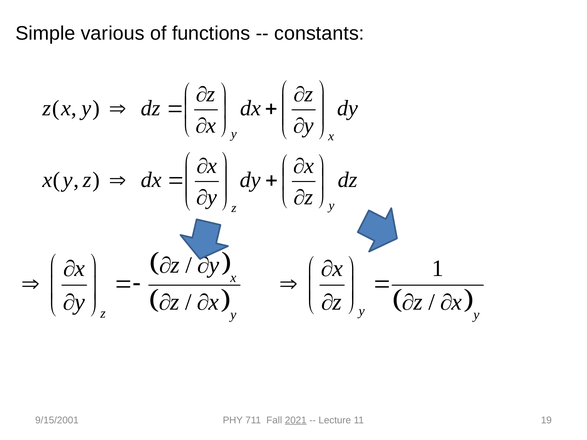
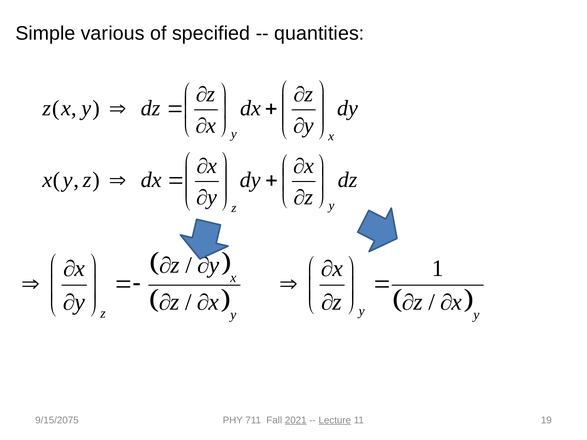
functions: functions -> specified
constants: constants -> quantities
9/15/2001: 9/15/2001 -> 9/15/2075
Lecture underline: none -> present
